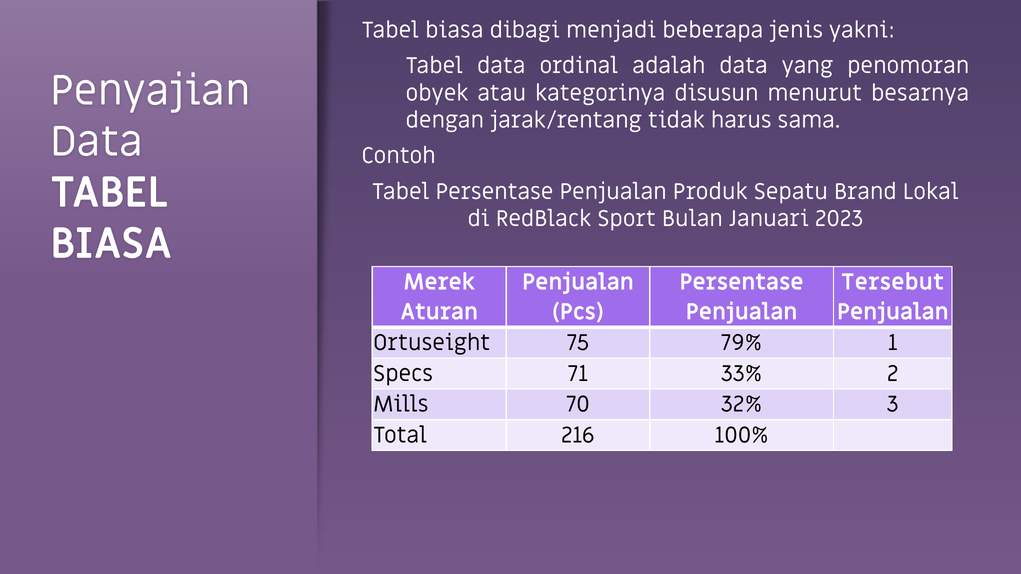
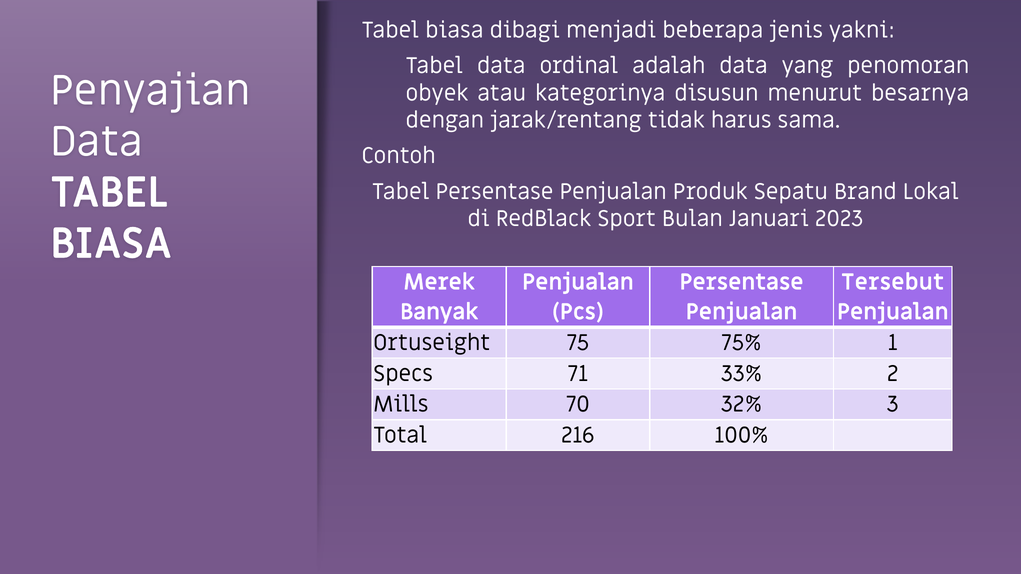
Aturan: Aturan -> Banyak
79%: 79% -> 75%
